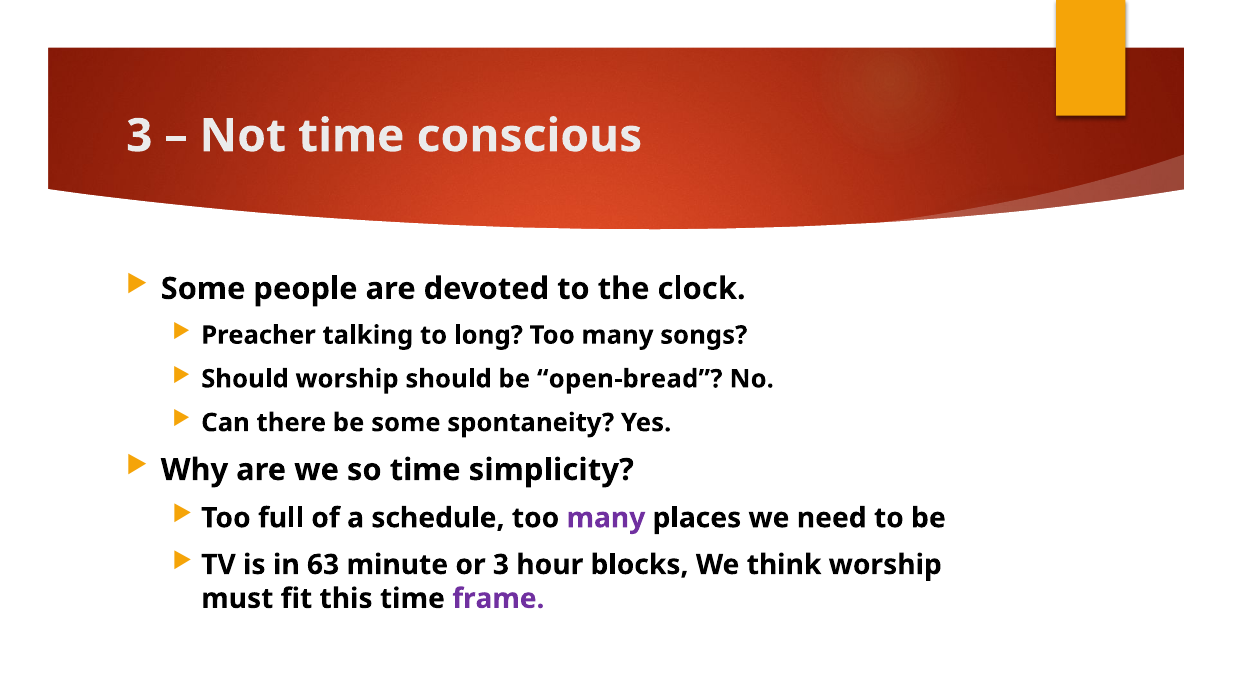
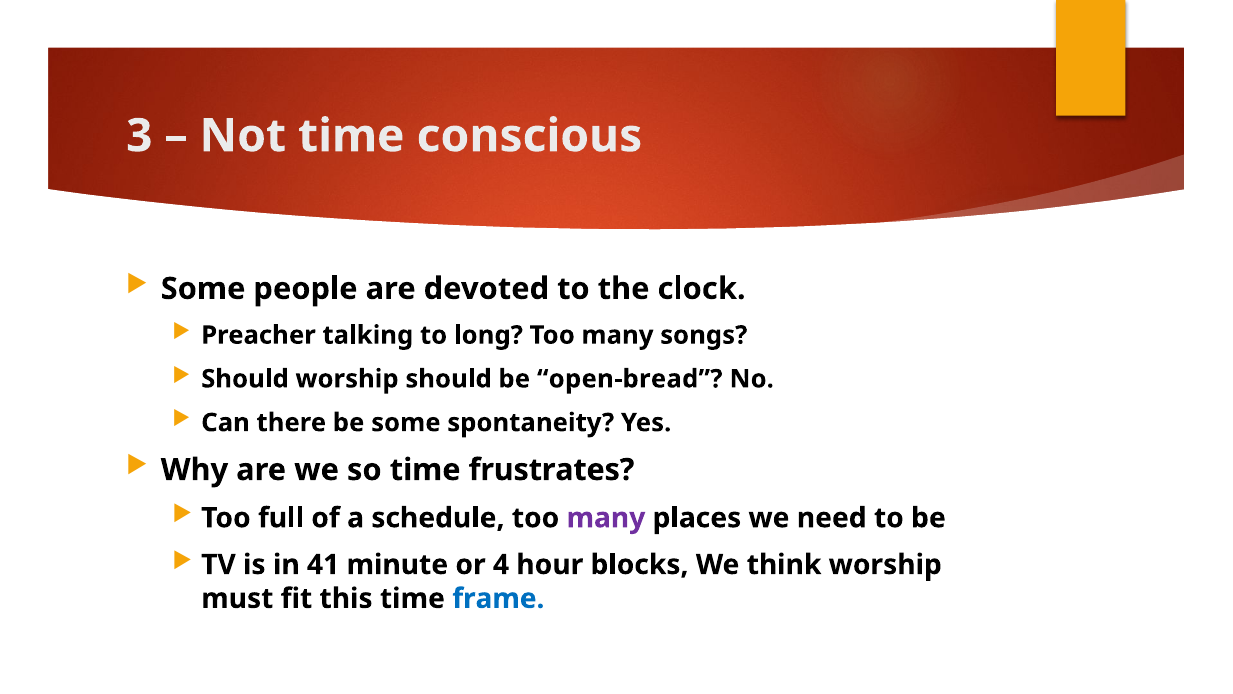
simplicity: simplicity -> frustrates
63: 63 -> 41
or 3: 3 -> 4
frame colour: purple -> blue
